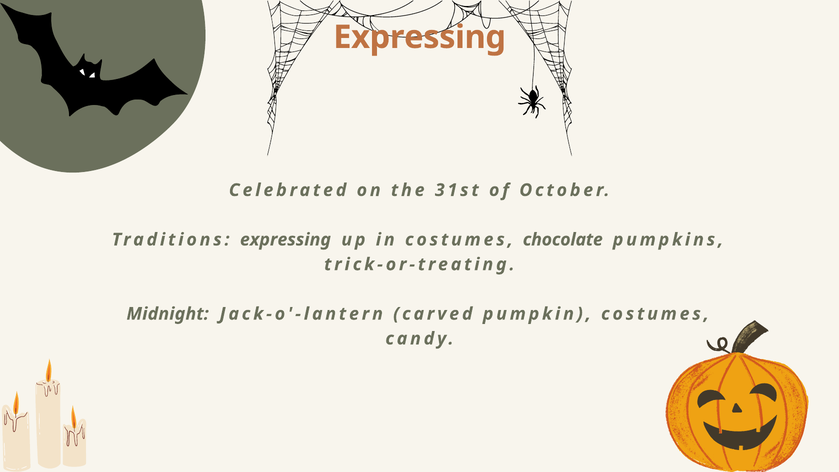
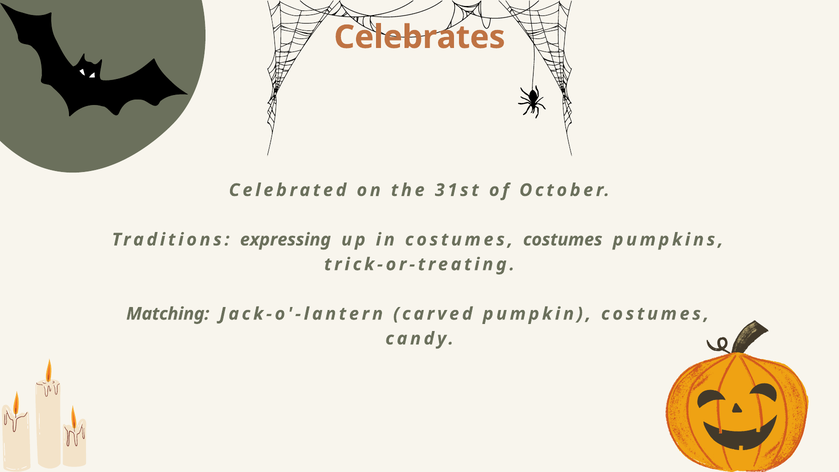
Expressing at (420, 37): Expressing -> Celebrates
costumes chocolate: chocolate -> costumes
Midnight: Midnight -> Matching
